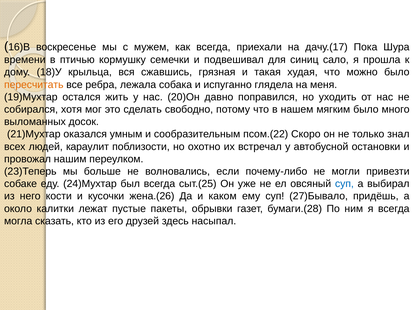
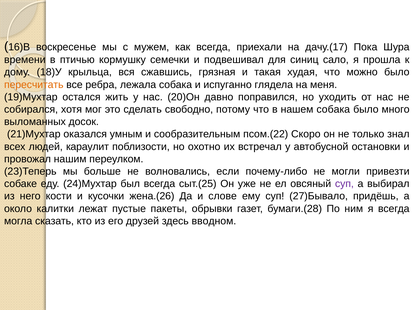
нашем мягким: мягким -> собака
суп at (344, 184) colour: blue -> purple
каком: каком -> слове
насыпал: насыпал -> вводном
